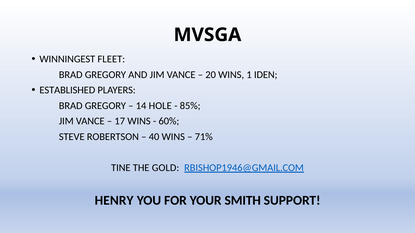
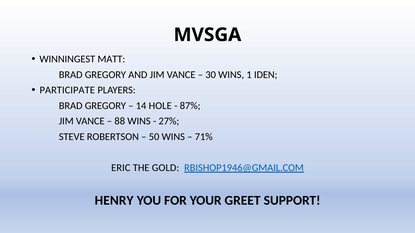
FLEET: FLEET -> MATT
20: 20 -> 30
ESTABLISHED: ESTABLISHED -> PARTICIPATE
85%: 85% -> 87%
17: 17 -> 88
60%: 60% -> 27%
40: 40 -> 50
TINE: TINE -> ERIC
SMITH: SMITH -> GREET
